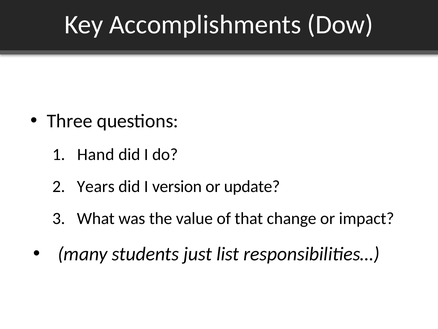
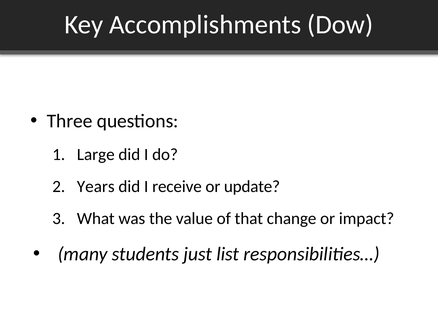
Hand: Hand -> Large
version: version -> receive
